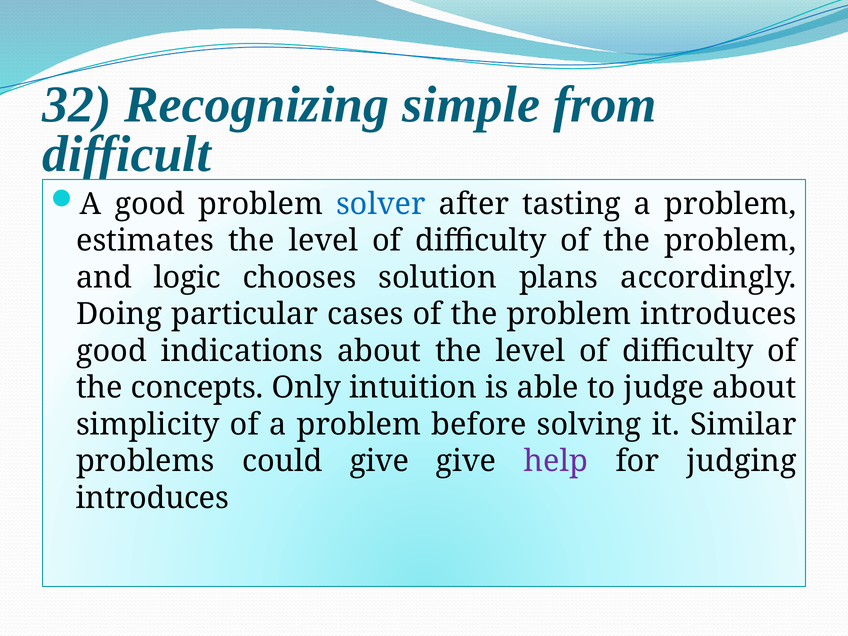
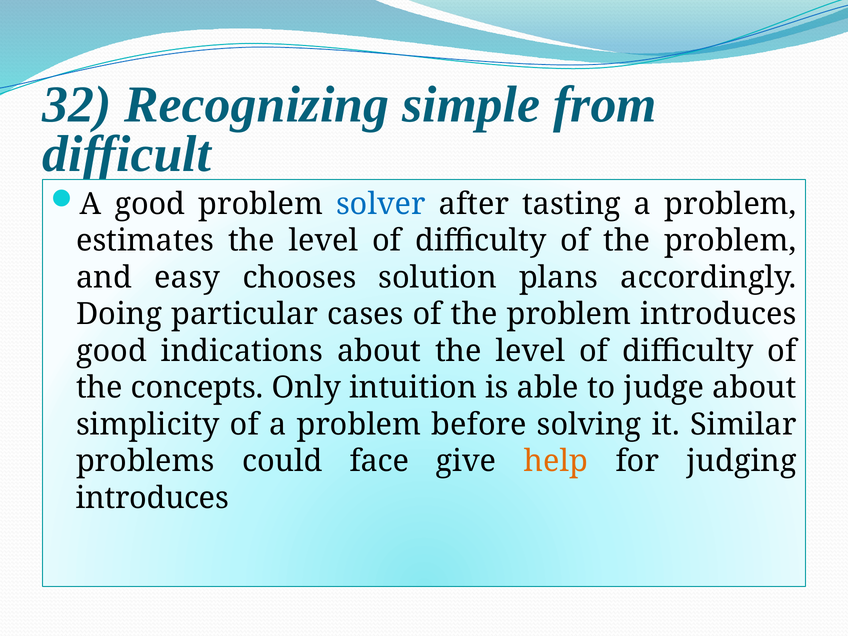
logic: logic -> easy
could give: give -> face
help colour: purple -> orange
